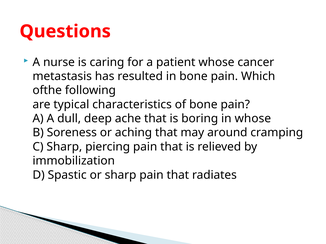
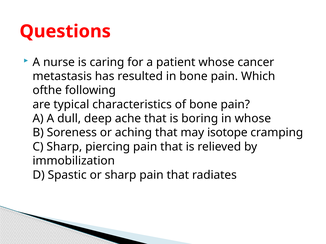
around: around -> isotope
